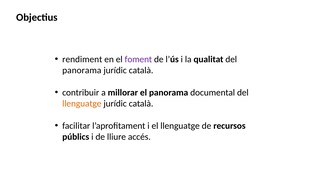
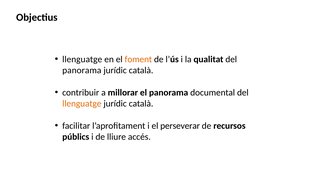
rendiment at (82, 59): rendiment -> llenguatge
foment colour: purple -> orange
el llenguatge: llenguatge -> perseverar
